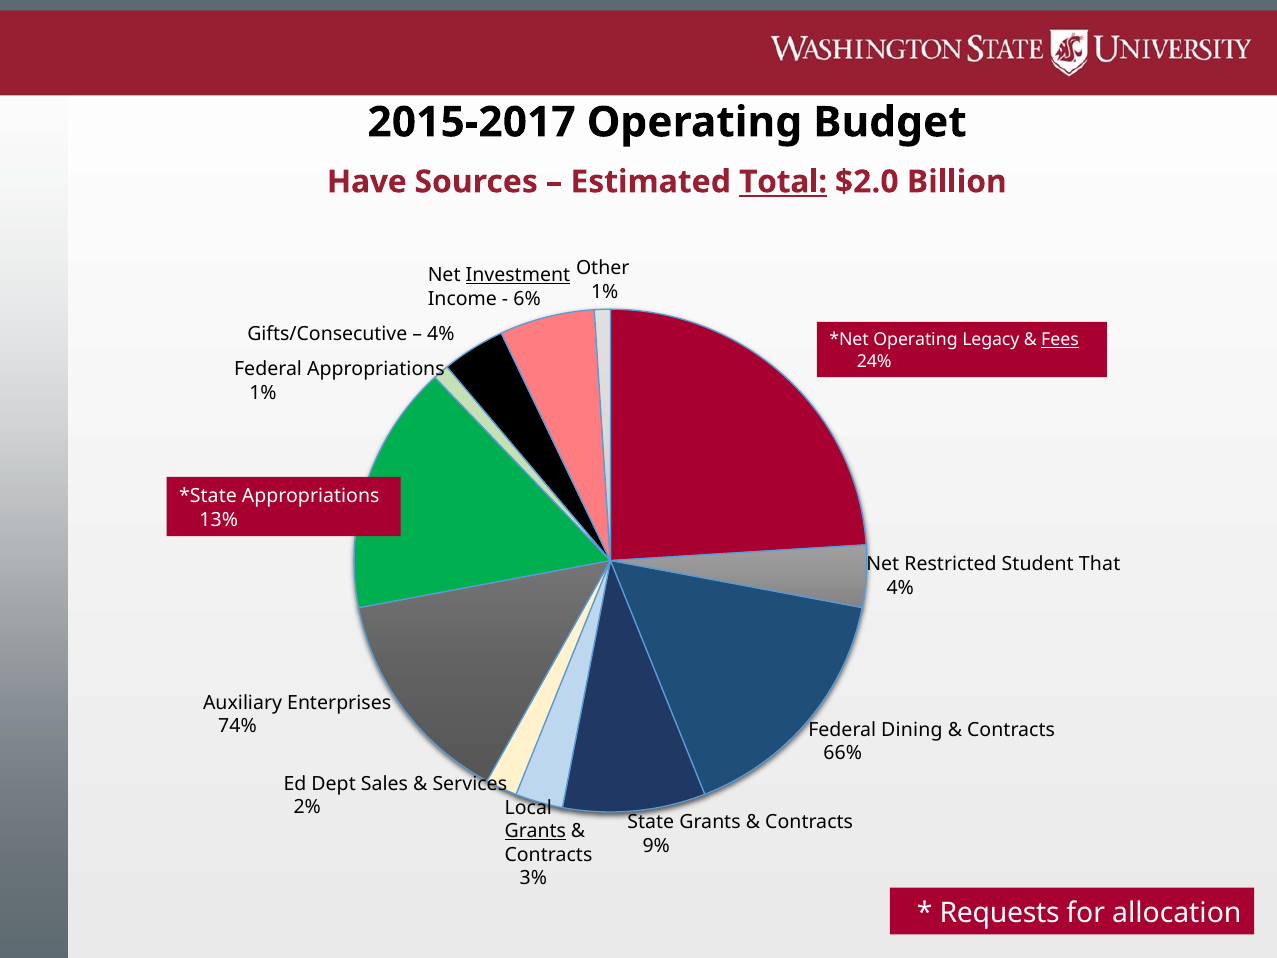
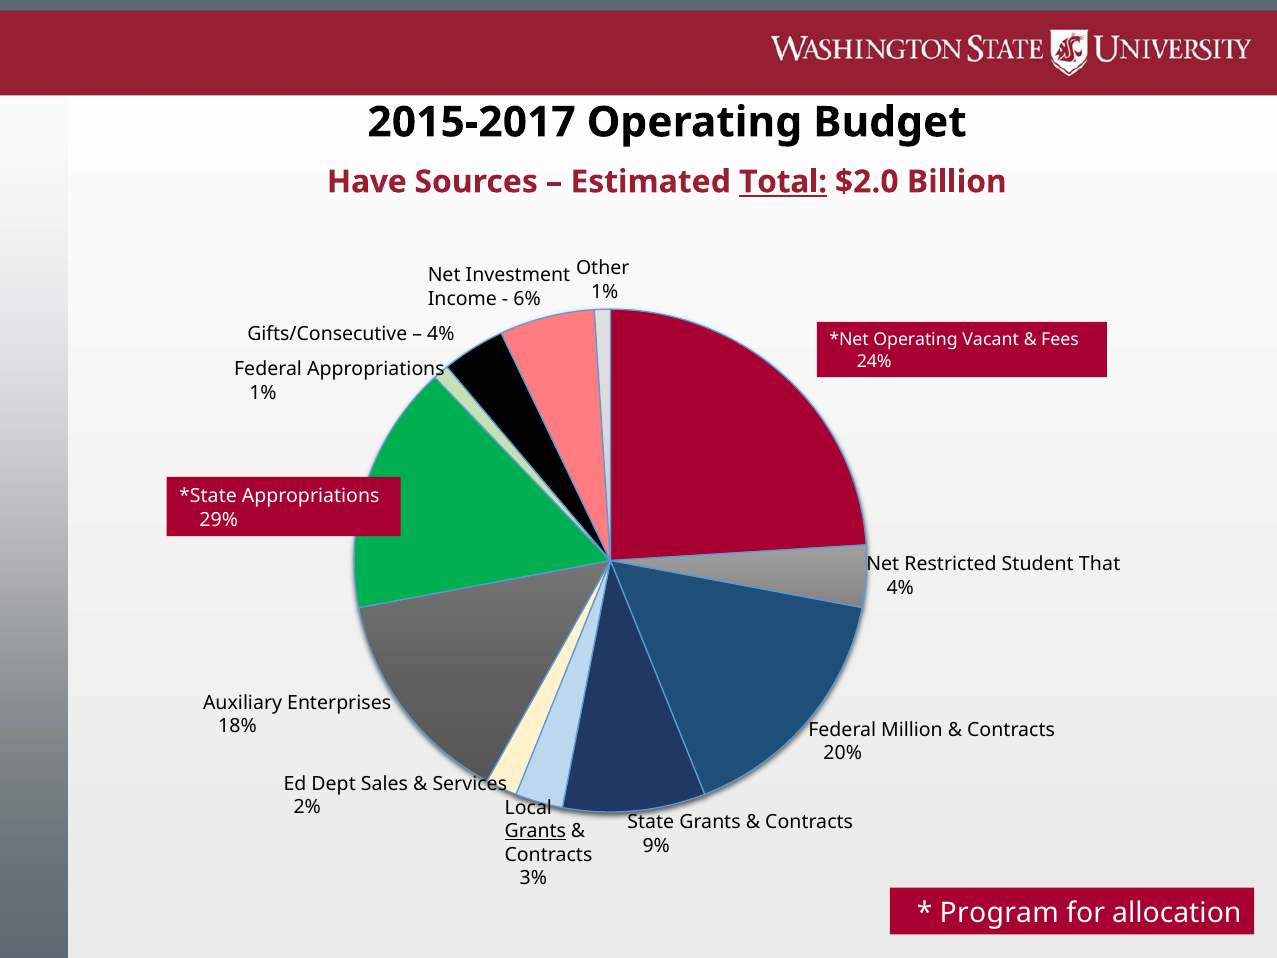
Investment underline: present -> none
Legacy: Legacy -> Vacant
Fees underline: present -> none
13%: 13% -> 29%
74%: 74% -> 18%
Dining: Dining -> Million
66%: 66% -> 20%
Requests: Requests -> Program
